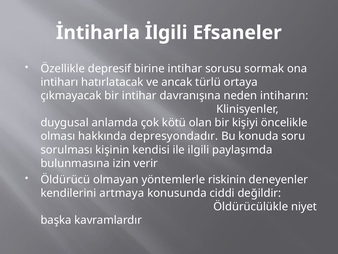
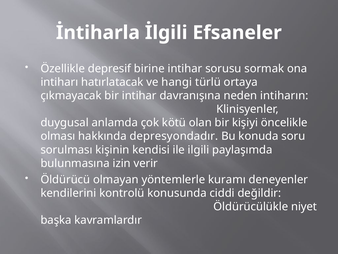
ancak: ancak -> hangi
riskinin: riskinin -> kuramı
artmaya: artmaya -> kontrolü
